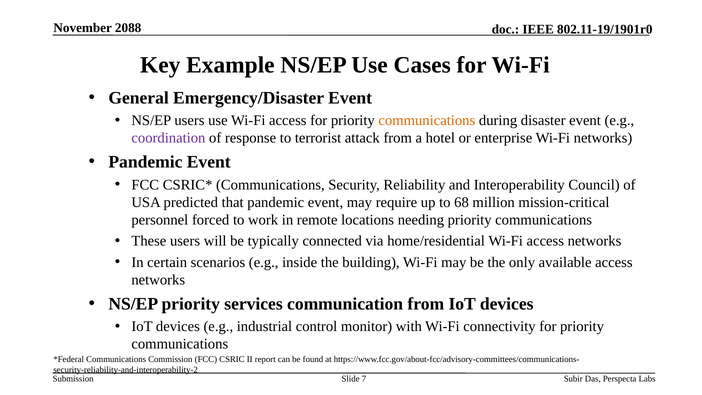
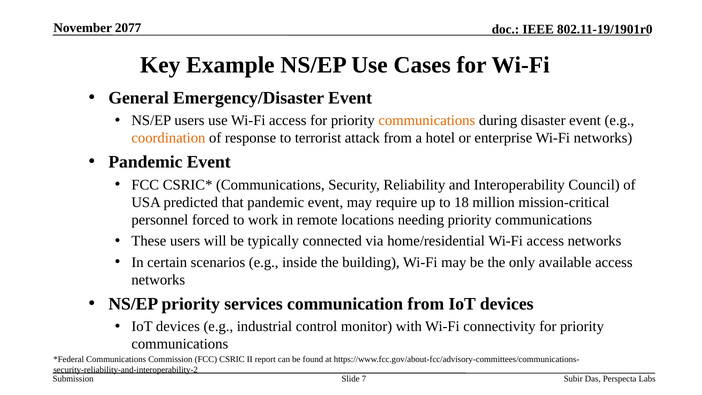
2088: 2088 -> 2077
coordination colour: purple -> orange
68: 68 -> 18
